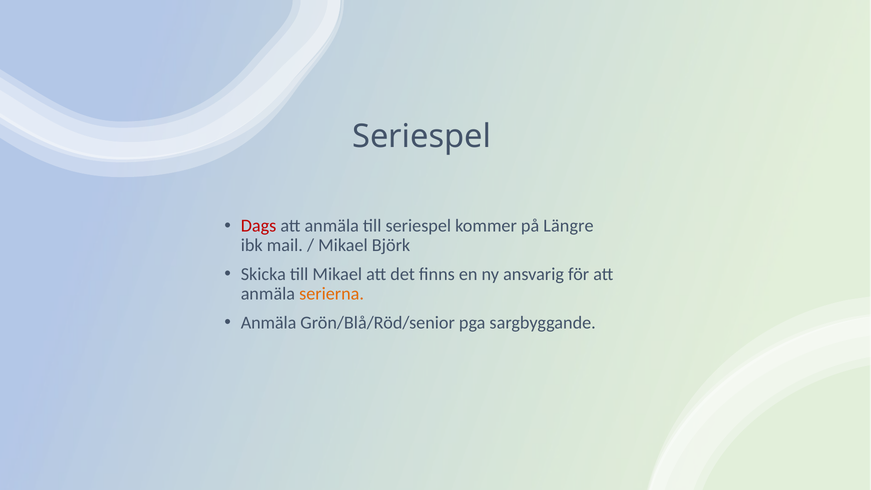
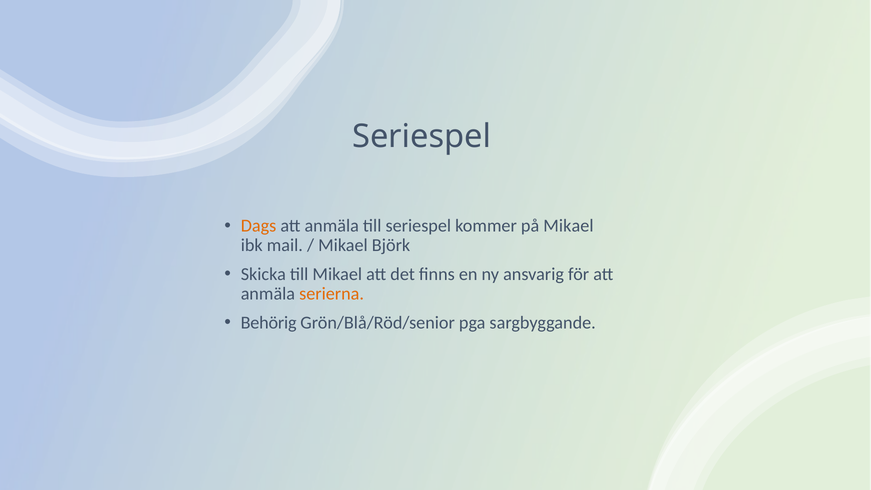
Dags colour: red -> orange
på Längre: Längre -> Mikael
Anmäla at (269, 322): Anmäla -> Behörig
